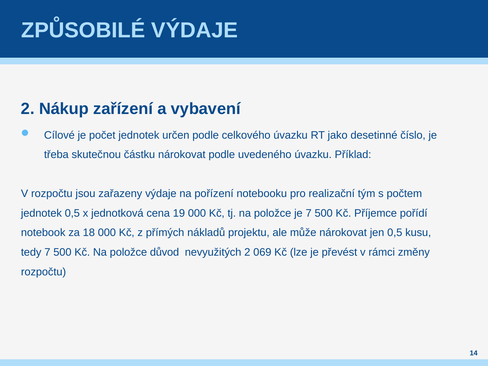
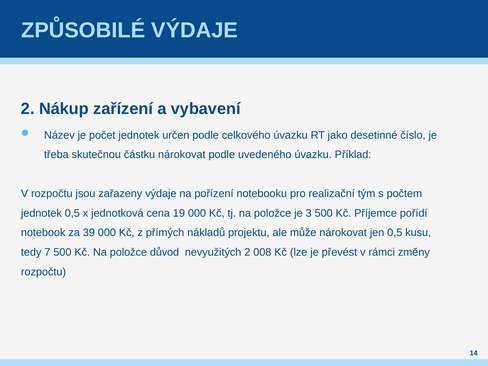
Cílové: Cílové -> Název
je 7: 7 -> 3
18: 18 -> 39
069: 069 -> 008
